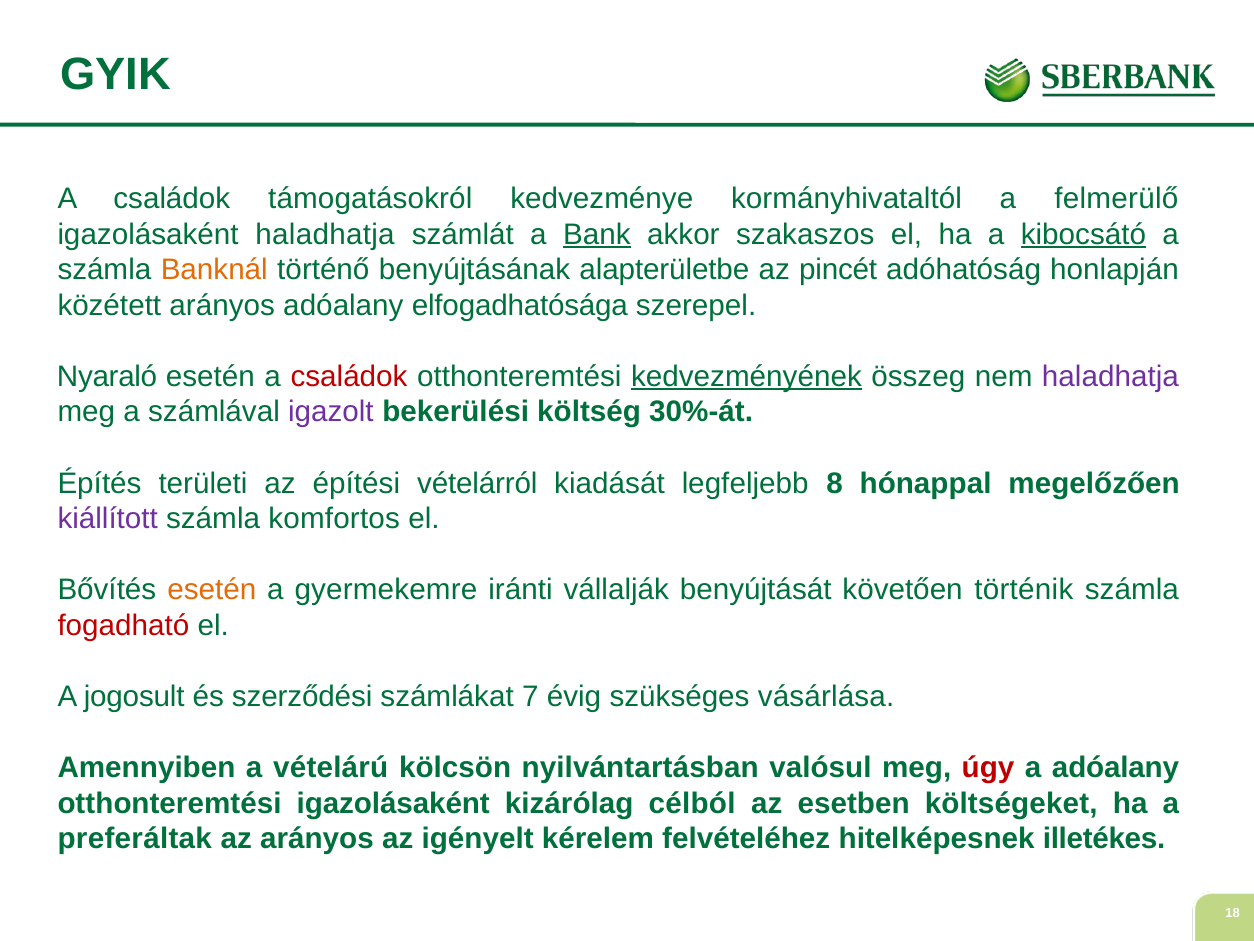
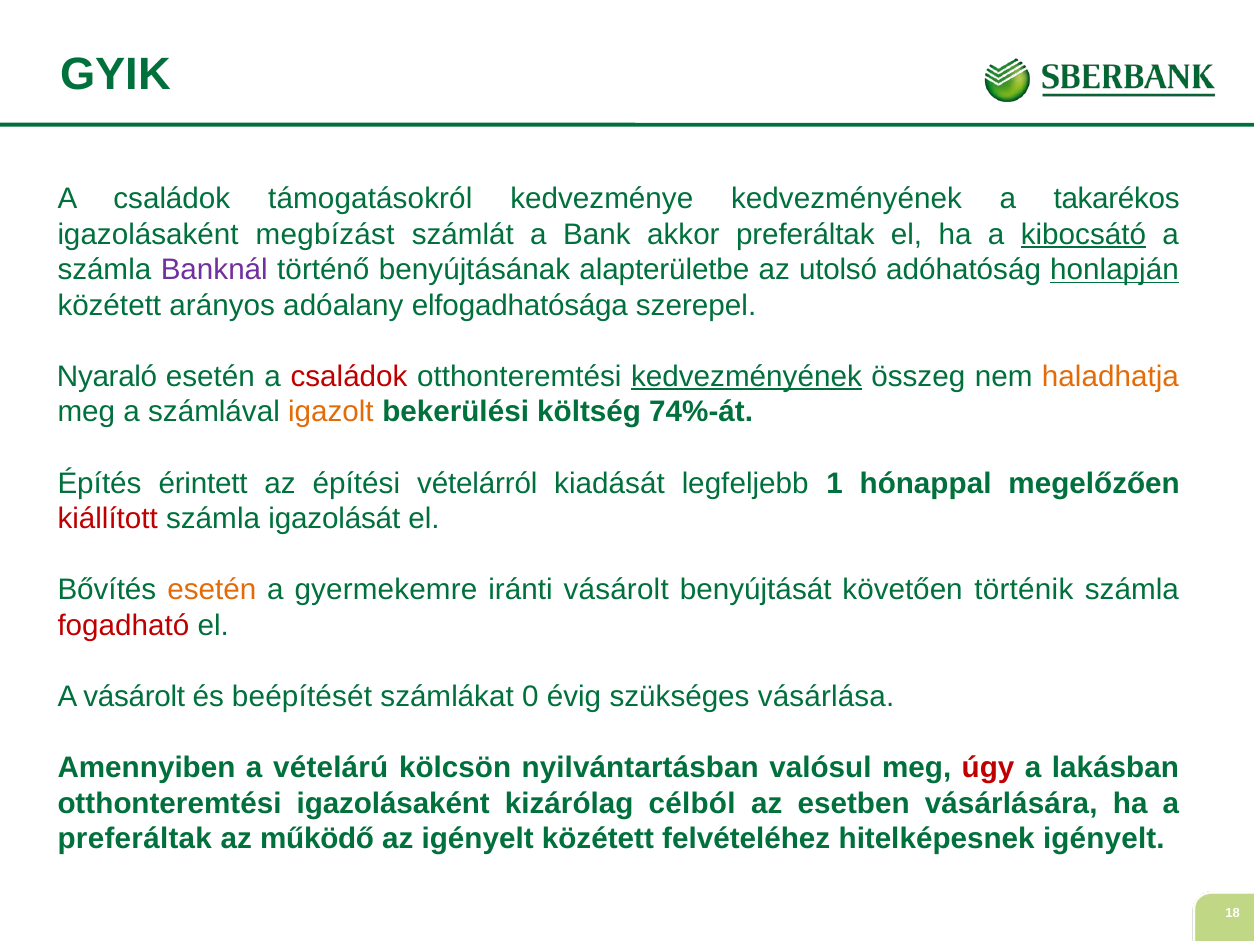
kedvezménye kormányhivataltól: kormányhivataltól -> kedvezményének
felmerülő: felmerülő -> takarékos
igazolásaként haladhatja: haladhatja -> megbízást
Bank underline: present -> none
akkor szakaszos: szakaszos -> preferáltak
Banknál colour: orange -> purple
pincét: pincét -> utolsó
honlapján underline: none -> present
haladhatja at (1110, 376) colour: purple -> orange
igazolt colour: purple -> orange
30%-át: 30%-át -> 74%-át
területi: területi -> érintett
8: 8 -> 1
kiállított colour: purple -> red
komfortos: komfortos -> igazolását
iránti vállalják: vállalják -> vásárolt
A jogosult: jogosult -> vásárolt
szerződési: szerződési -> beépítését
7: 7 -> 0
a adóalany: adóalany -> lakásban
költségeket: költségeket -> vásárlására
az arányos: arányos -> működő
igényelt kérelem: kérelem -> közétett
hitelképesnek illetékes: illetékes -> igényelt
